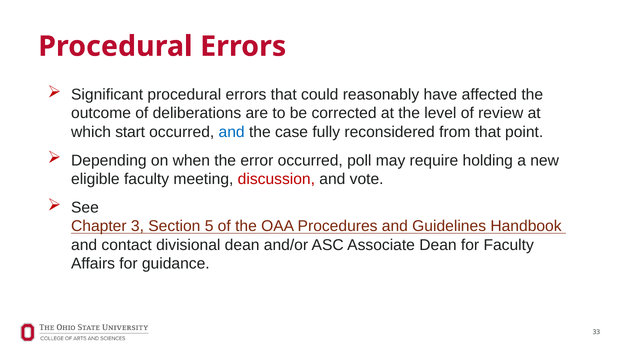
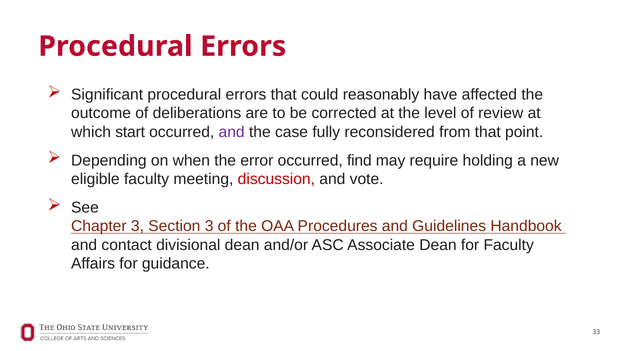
and at (232, 132) colour: blue -> purple
poll: poll -> find
Section 5: 5 -> 3
